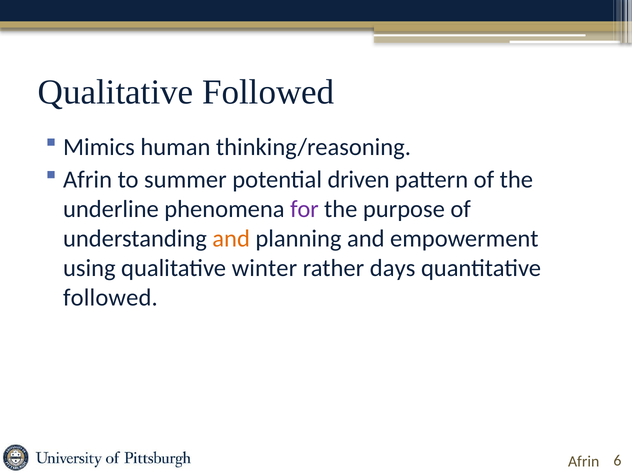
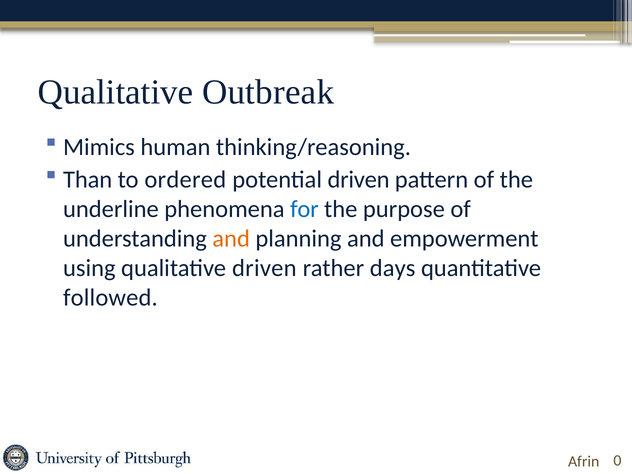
Qualitative Followed: Followed -> Outbreak
Afrin at (88, 179): Afrin -> Than
summer: summer -> ordered
for colour: purple -> blue
qualitative winter: winter -> driven
6: 6 -> 0
